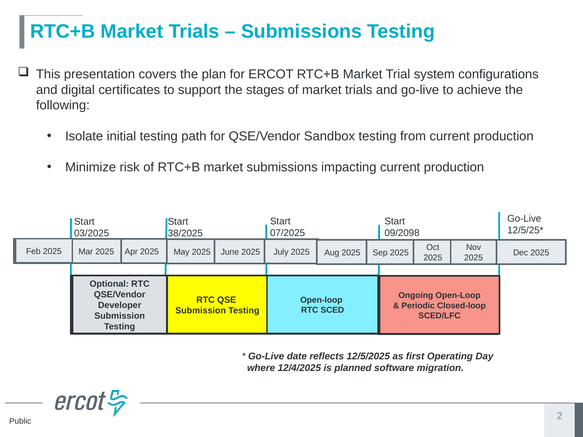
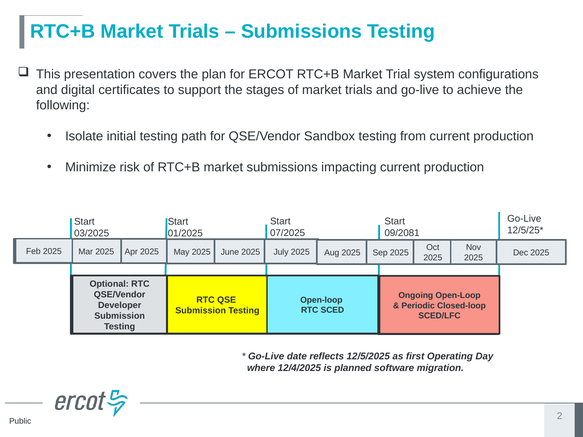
09/2098: 09/2098 -> 09/2081
38/2025: 38/2025 -> 01/2025
